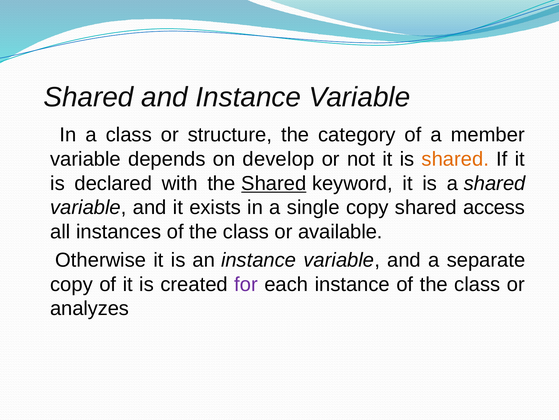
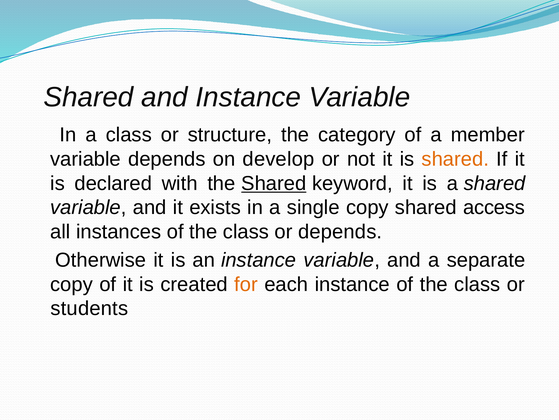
or available: available -> depends
for colour: purple -> orange
analyzes: analyzes -> students
